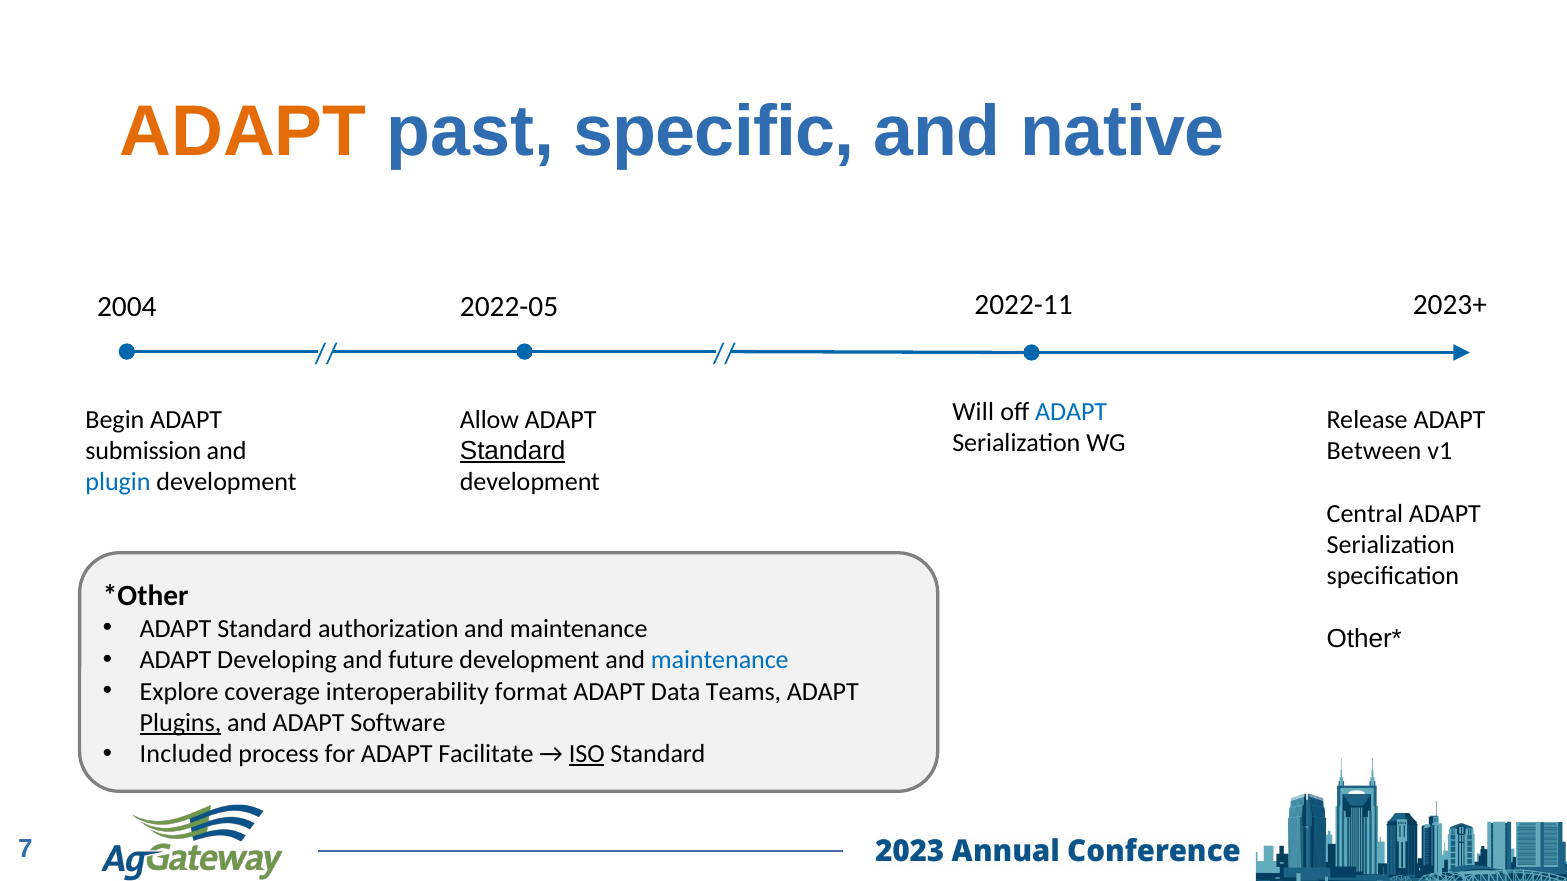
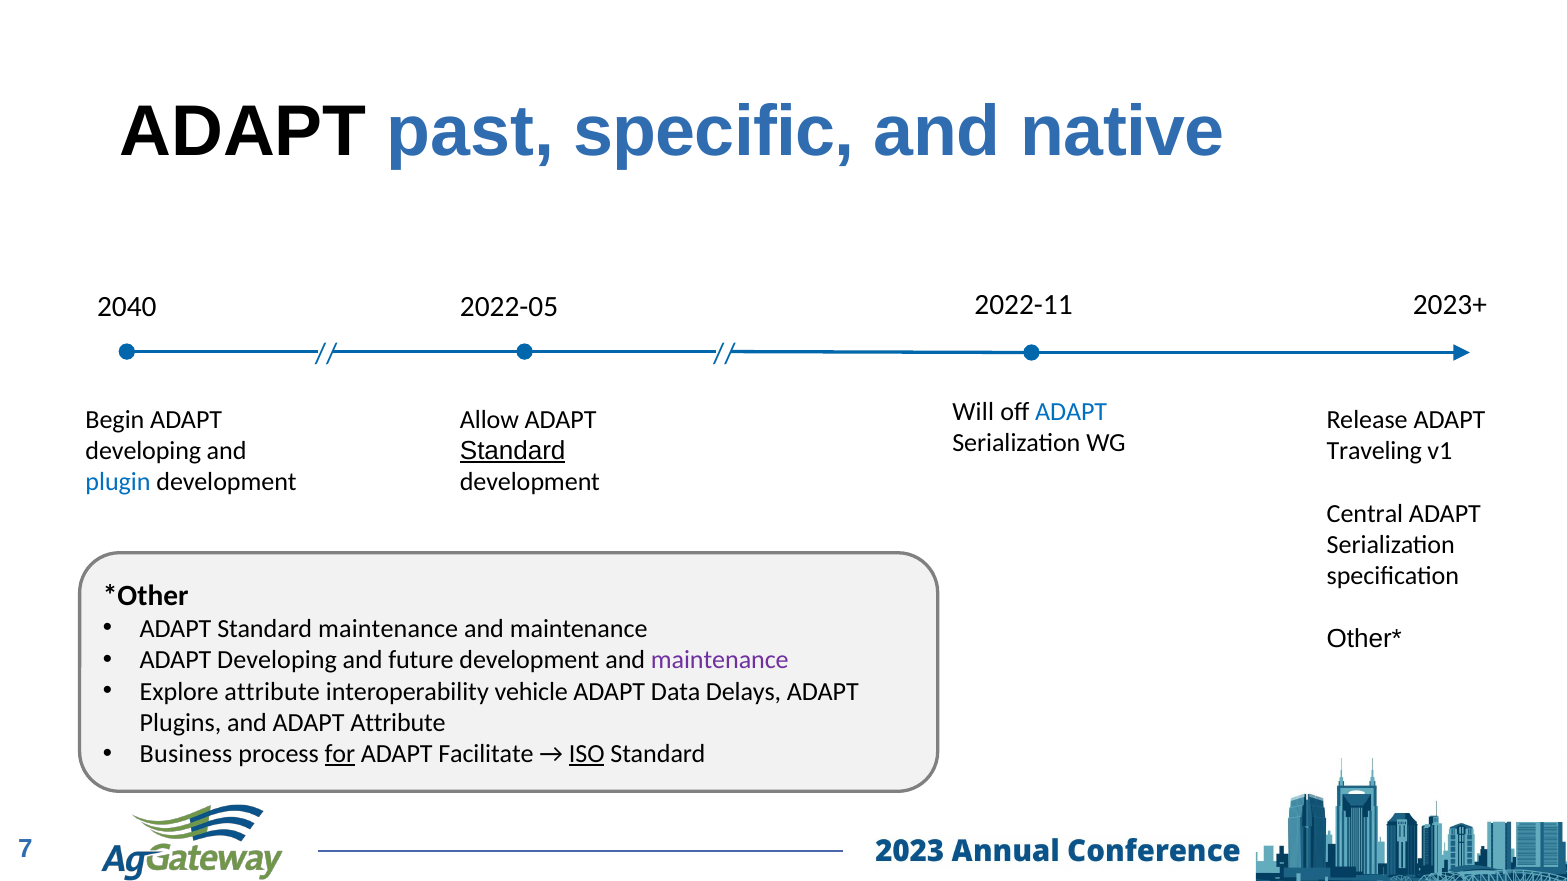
ADAPT at (243, 132) colour: orange -> black
2004: 2004 -> 2040
submission at (143, 451): submission -> developing
Between: Between -> Traveling
Standard authorization: authorization -> maintenance
maintenance at (720, 660) colour: blue -> purple
Explore coverage: coverage -> attribute
format: format -> vehicle
Teams: Teams -> Delays
Plugins underline: present -> none
ADAPT Software: Software -> Attribute
Included: Included -> Business
for underline: none -> present
